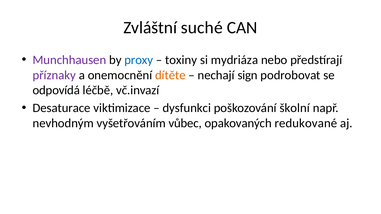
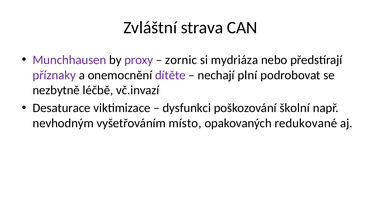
suché: suché -> strava
proxy colour: blue -> purple
toxiny: toxiny -> zornic
dítěte colour: orange -> purple
sign: sign -> plní
odpovídá: odpovídá -> nezbytně
vůbec: vůbec -> místo
